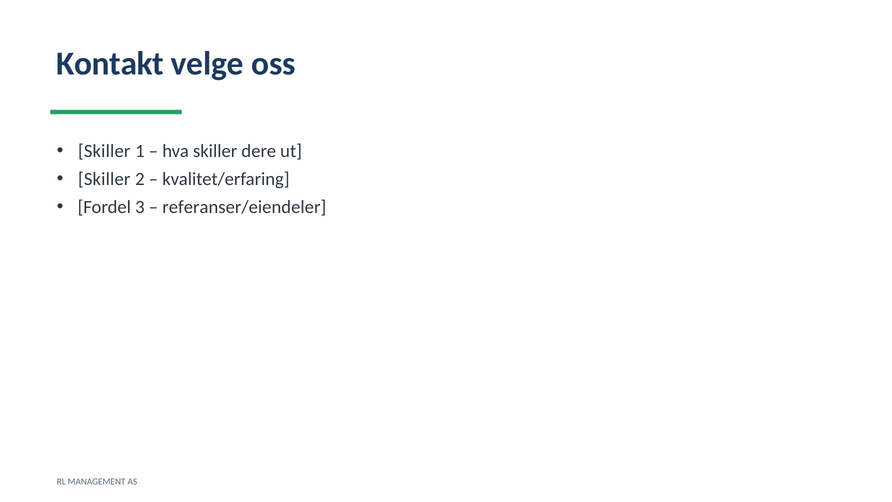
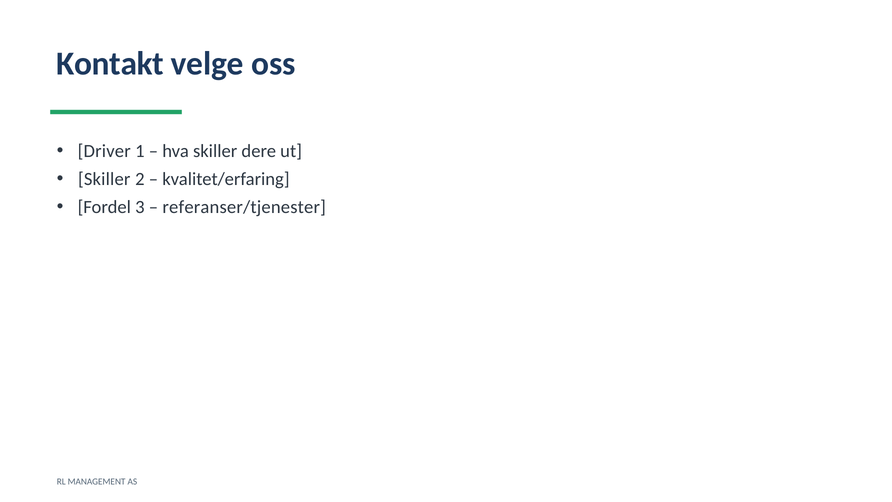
Skiller at (104, 151): Skiller -> Driver
referanser/eiendeler: referanser/eiendeler -> referanser/tjenester
